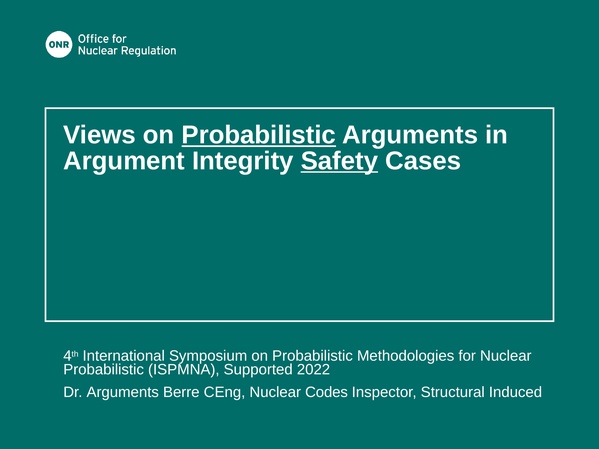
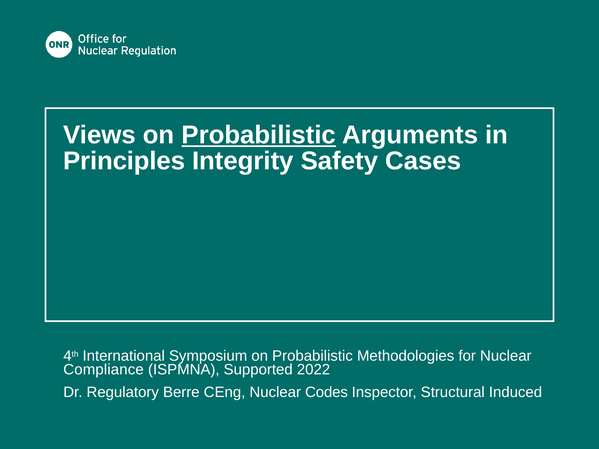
Argument: Argument -> Principles
Safety underline: present -> none
Probabilistic at (104, 370): Probabilistic -> Compliance
Dr Arguments: Arguments -> Regulatory
